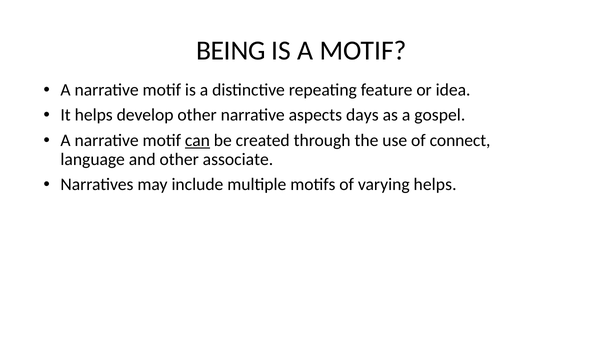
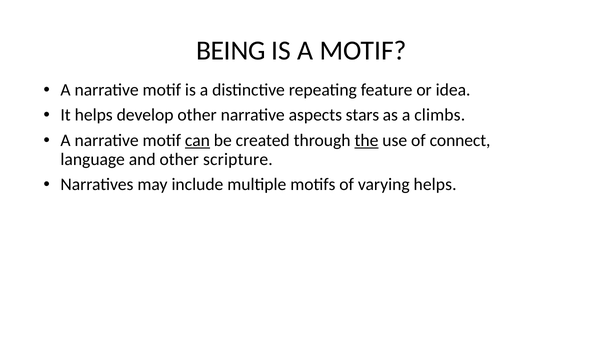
days: days -> stars
gospel: gospel -> climbs
the underline: none -> present
associate: associate -> scripture
